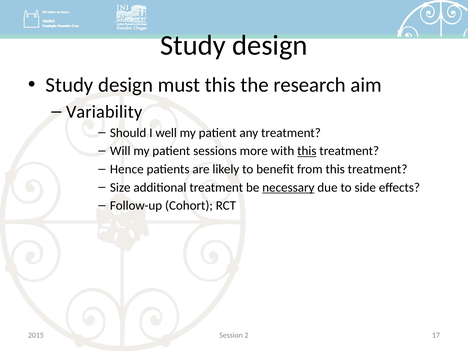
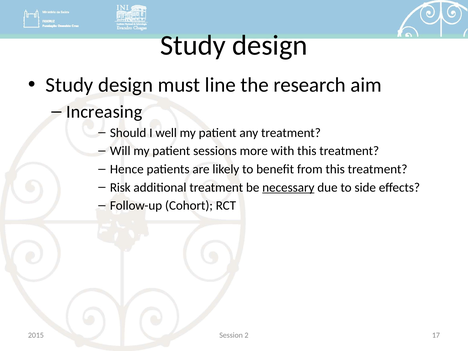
must this: this -> line
Variability: Variability -> Increasing
this at (307, 151) underline: present -> none
Size: Size -> Risk
